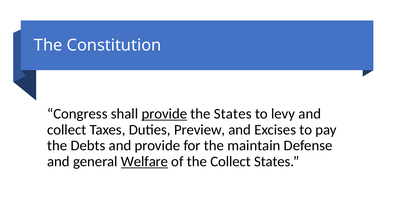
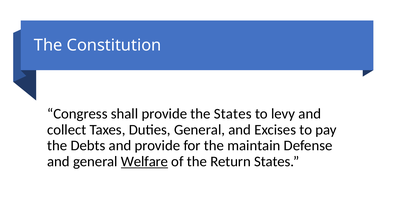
provide at (164, 114) underline: present -> none
Duties Preview: Preview -> General
the Collect: Collect -> Return
